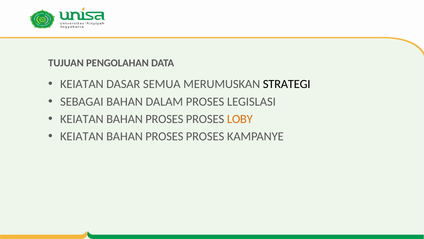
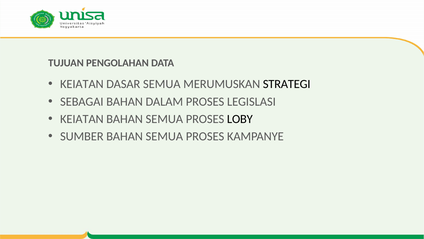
PROSES at (164, 119): PROSES -> SEMUA
LOBY colour: orange -> black
KEIATAN at (82, 136): KEIATAN -> SUMBER
PROSES at (164, 136): PROSES -> SEMUA
